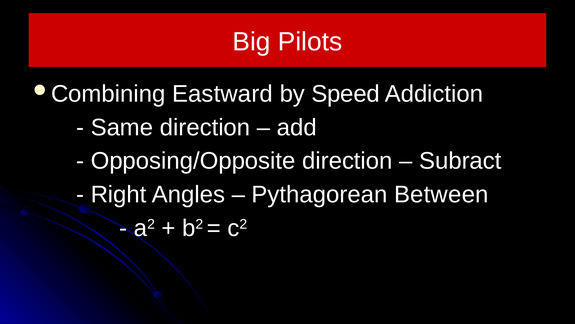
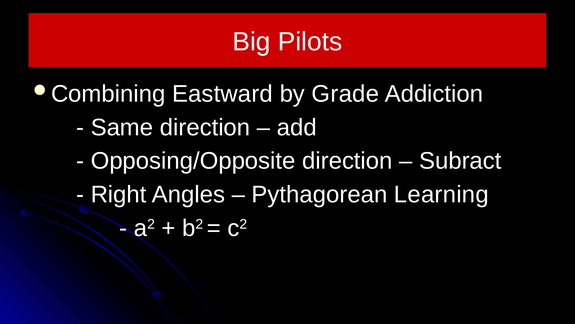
Speed: Speed -> Grade
Between: Between -> Learning
